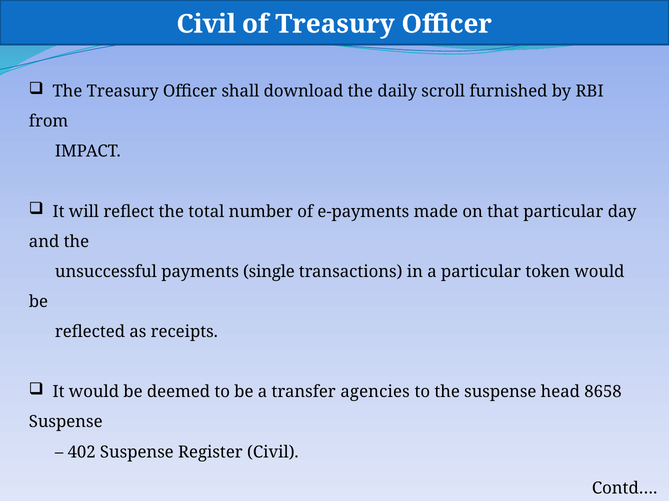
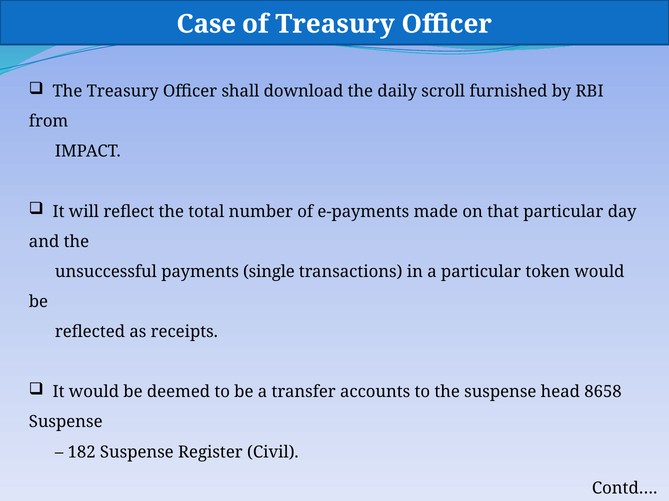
Civil at (206, 24): Civil -> Case
agencies: agencies -> accounts
402: 402 -> 182
